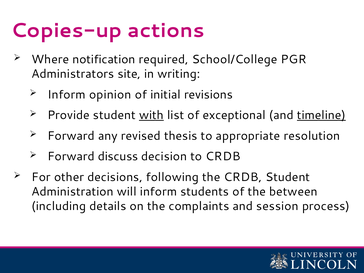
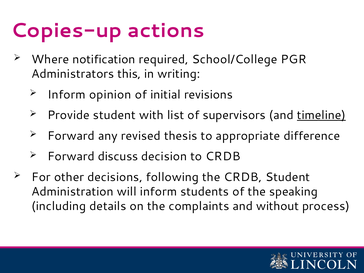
site: site -> this
with underline: present -> none
exceptional: exceptional -> supervisors
resolution: resolution -> difference
between: between -> speaking
session: session -> without
